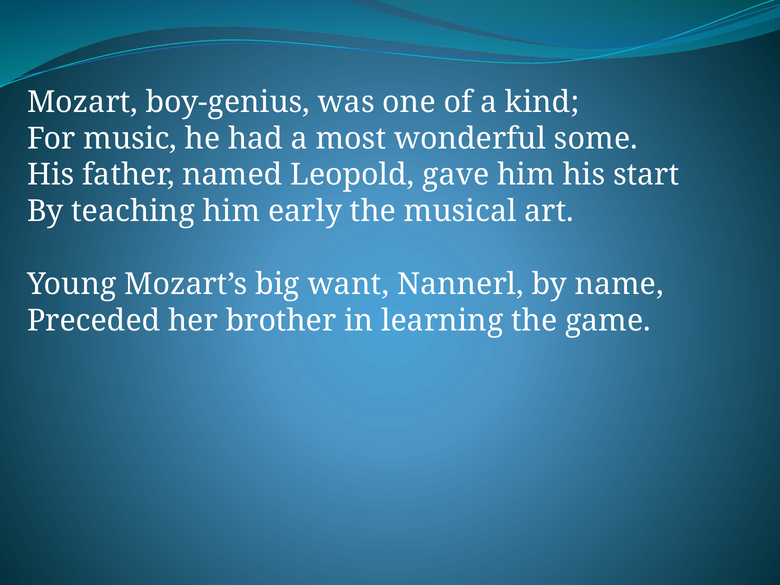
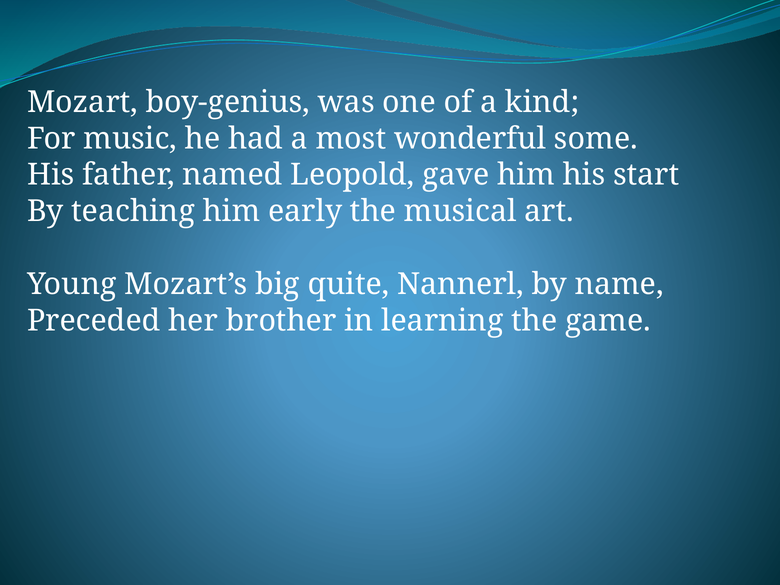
want: want -> quite
